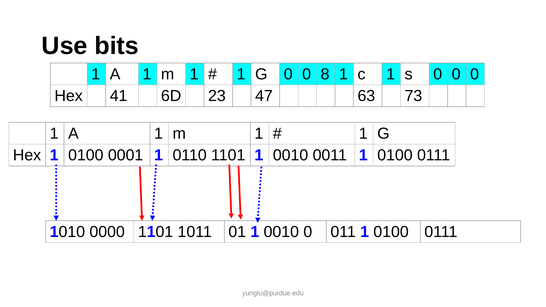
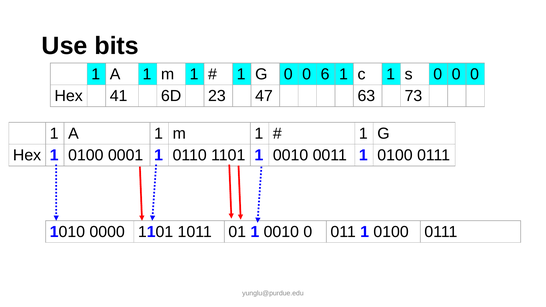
8: 8 -> 6
